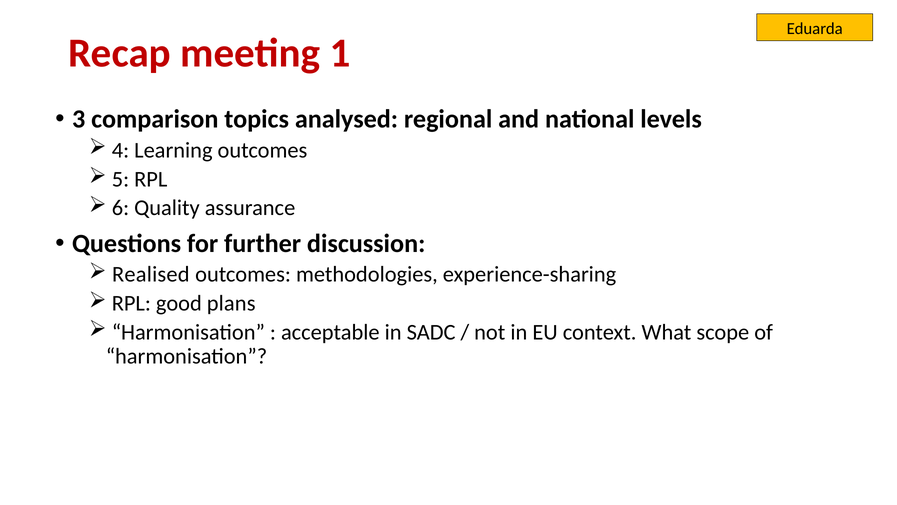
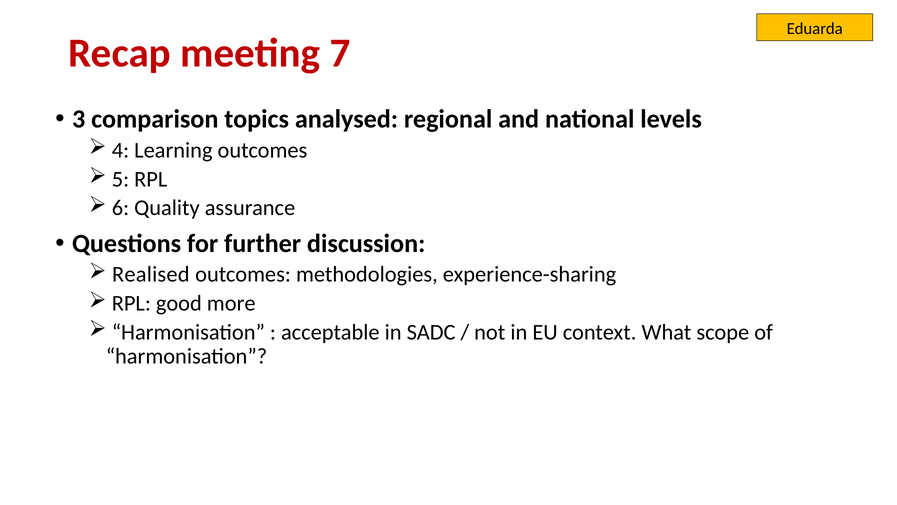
1: 1 -> 7
plans: plans -> more
